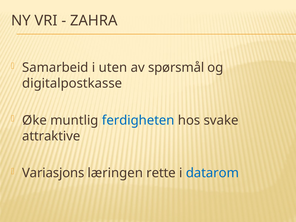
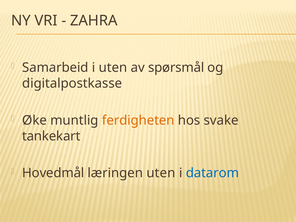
ferdigheten colour: blue -> orange
attraktive: attraktive -> tankekart
Variasjons: Variasjons -> Hovedmål
læringen rette: rette -> uten
